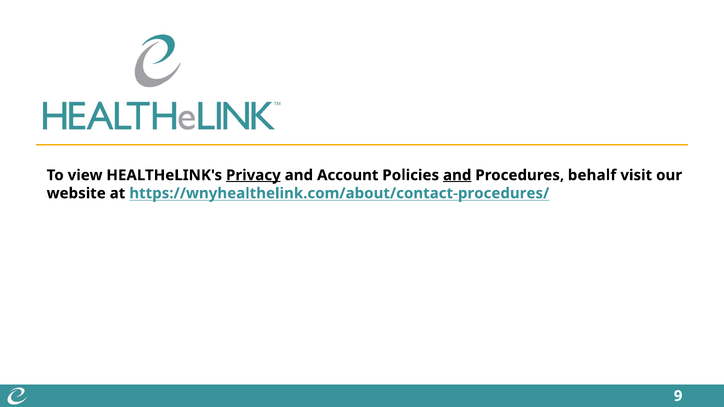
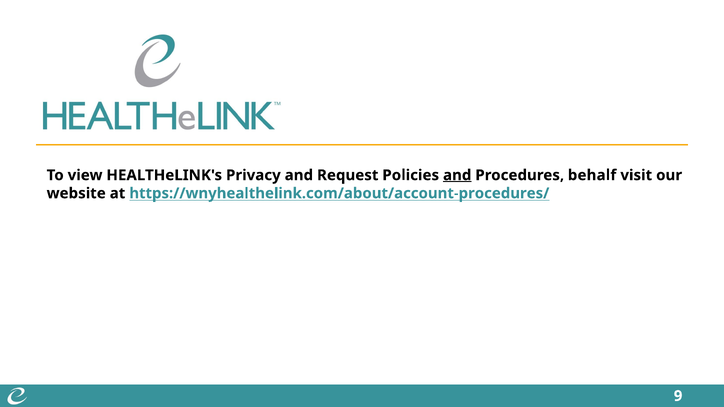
Privacy underline: present -> none
Account: Account -> Request
https://wnyhealthelink.com/about/contact-procedures/: https://wnyhealthelink.com/about/contact-procedures/ -> https://wnyhealthelink.com/about/account-procedures/
